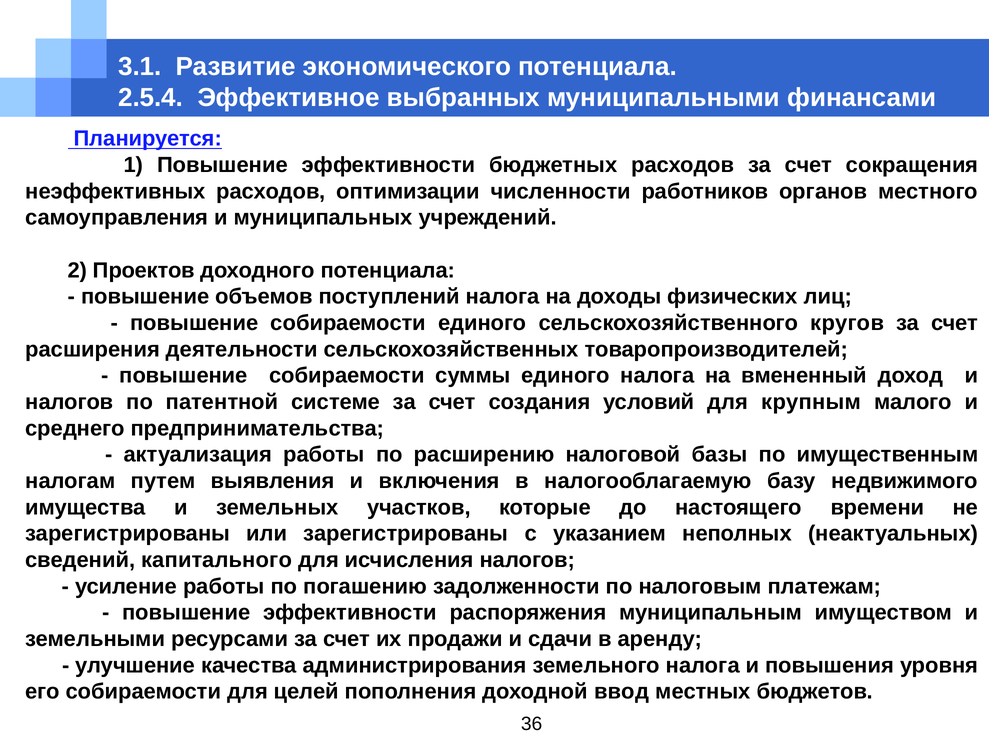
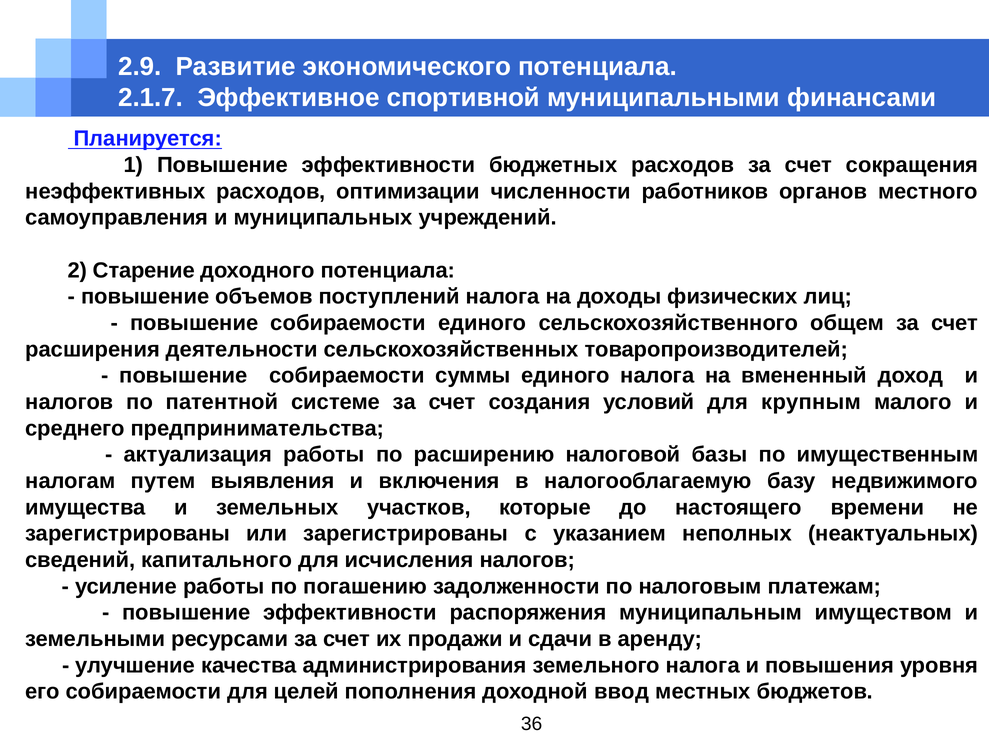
3.1: 3.1 -> 2.9
2.5.4: 2.5.4 -> 2.1.7
выбранных: выбранных -> спортивной
Проектов: Проектов -> Старение
кругов: кругов -> общем
